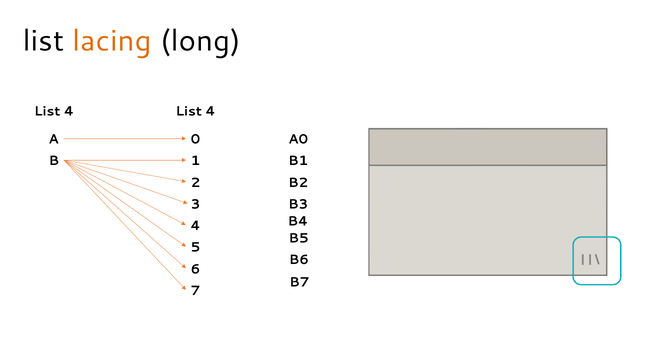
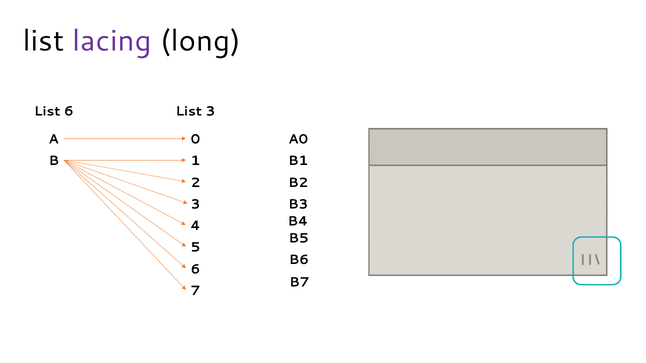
lacing colour: orange -> purple
4 at (69, 112): 4 -> 6
4 at (211, 112): 4 -> 3
